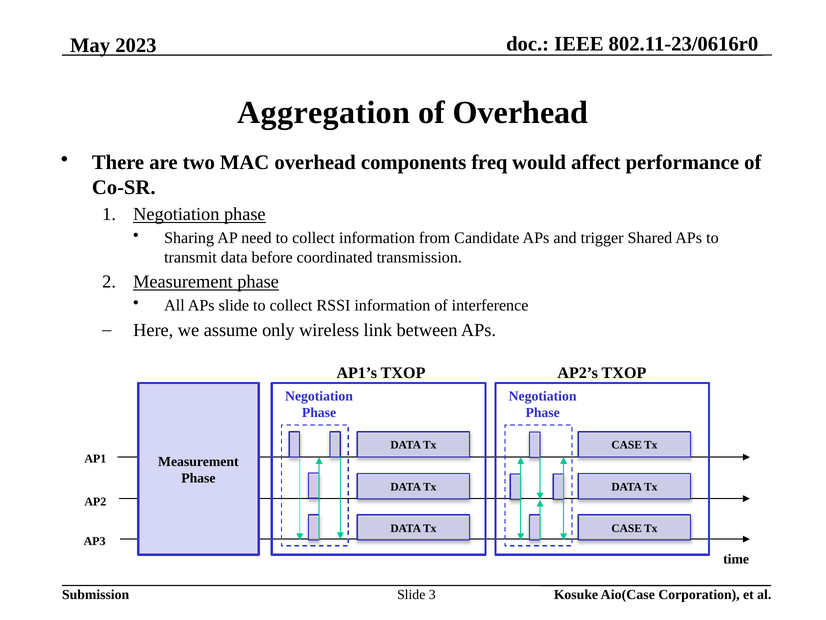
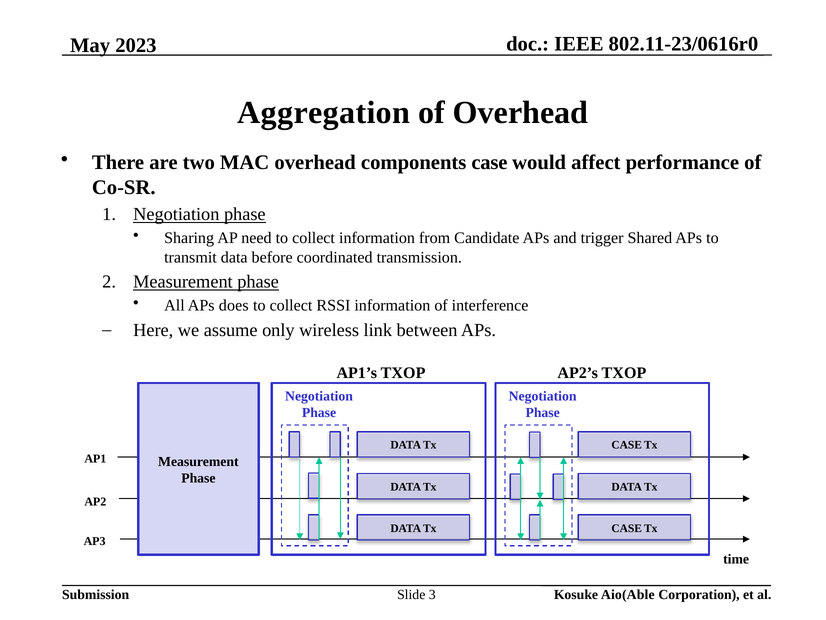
components freq: freq -> case
APs slide: slide -> does
Aio(Case: Aio(Case -> Aio(Able
